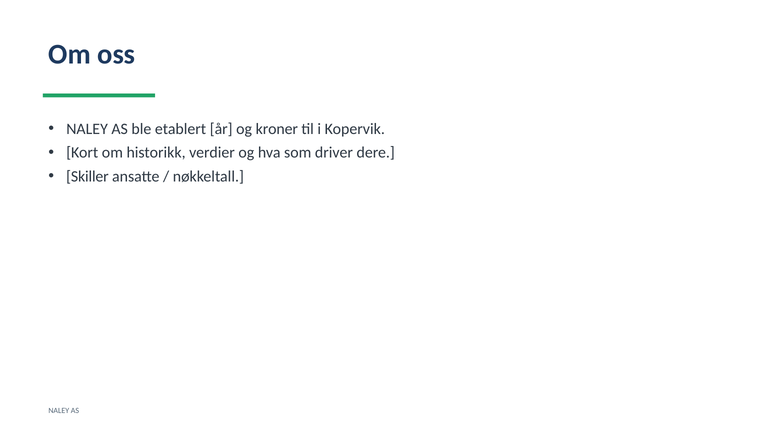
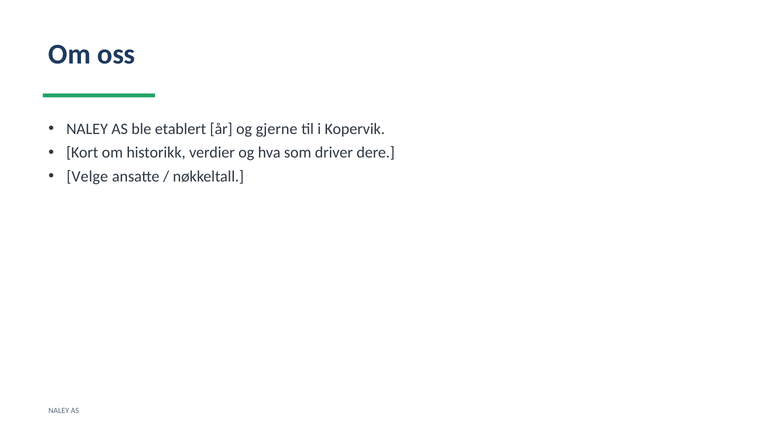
kroner: kroner -> gjerne
Skiller: Skiller -> Velge
